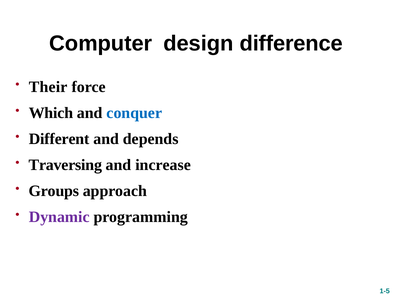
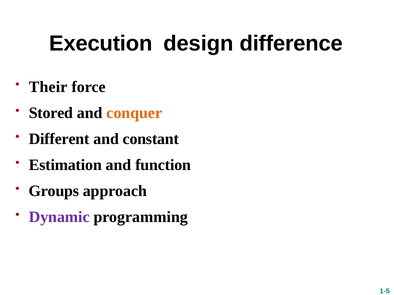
Computer: Computer -> Execution
Which: Which -> Stored
conquer colour: blue -> orange
depends: depends -> constant
Traversing: Traversing -> Estimation
increase: increase -> function
